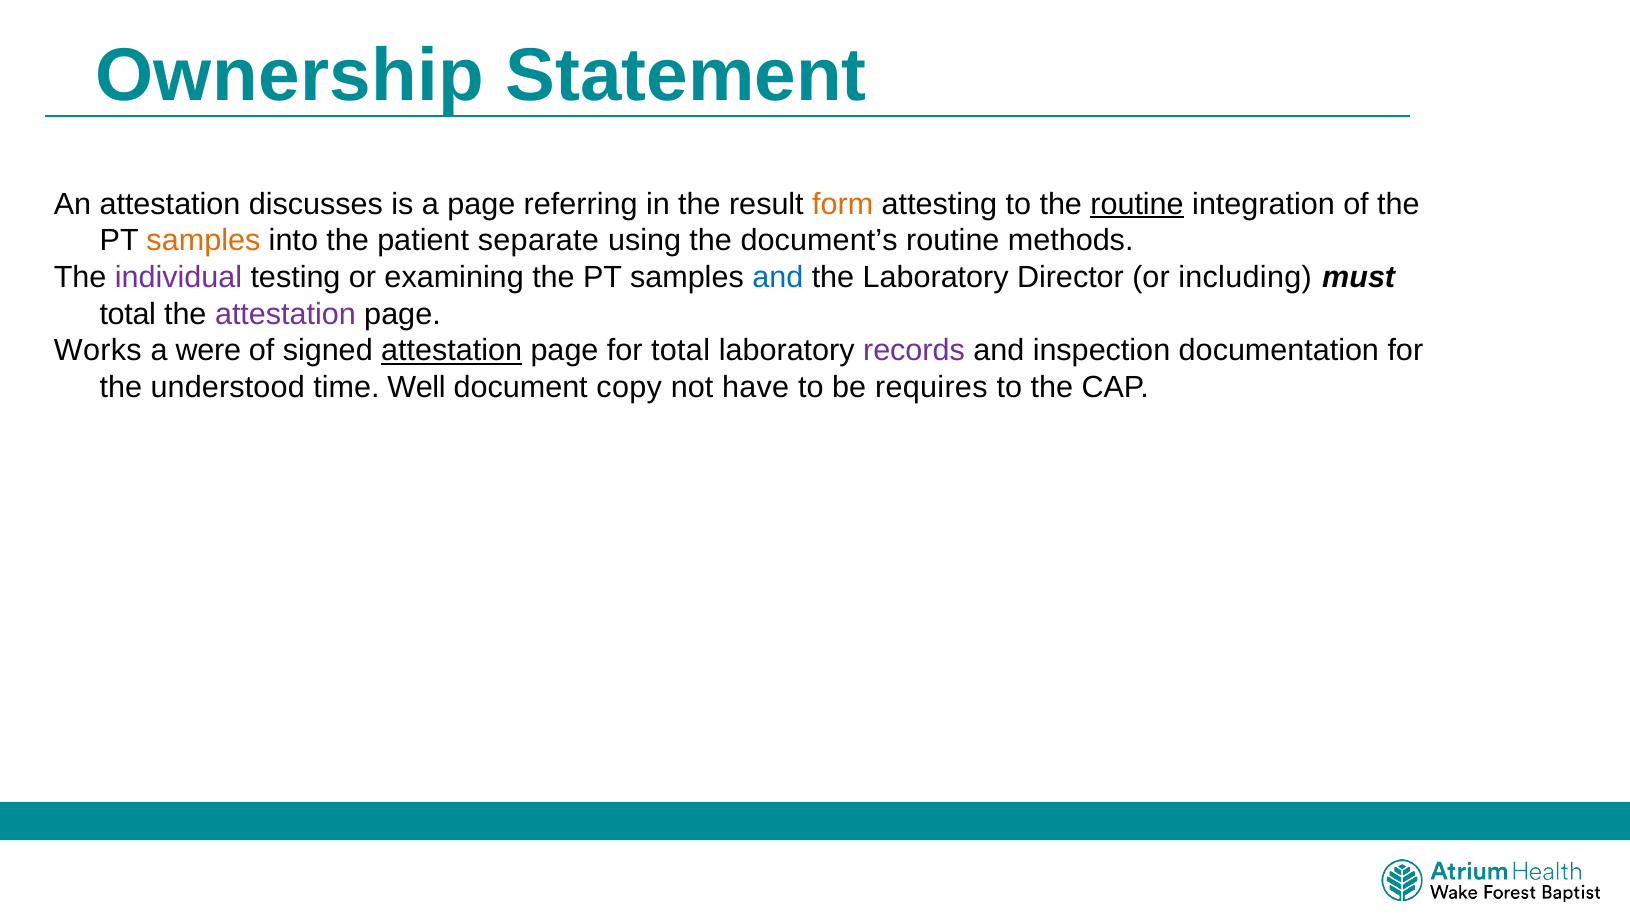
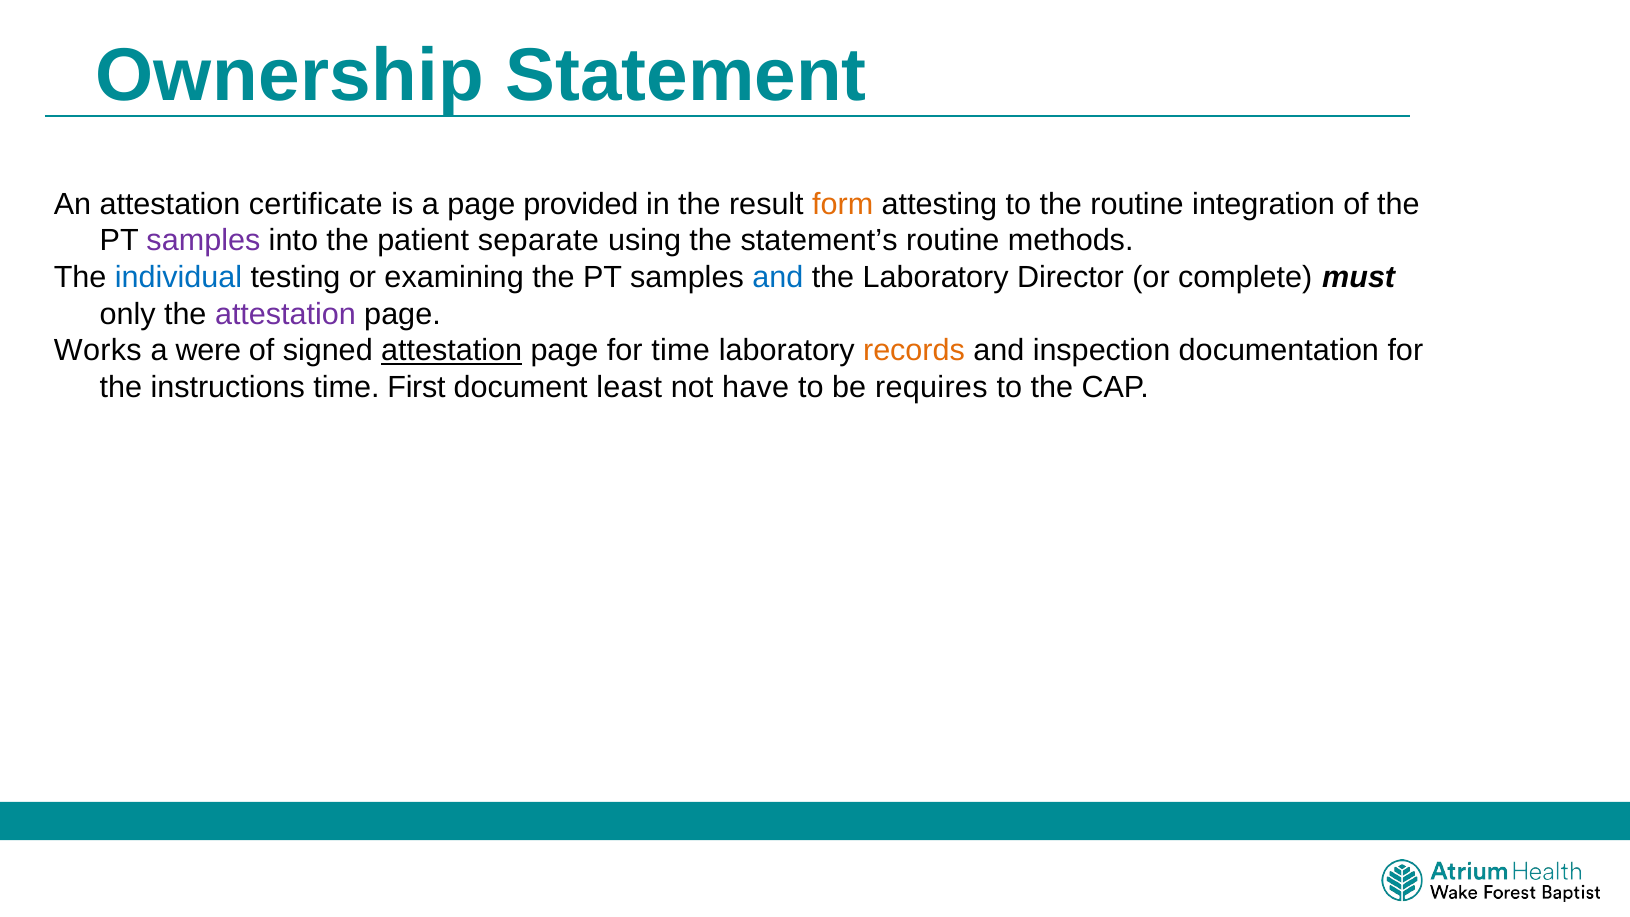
discusses: discusses -> certificate
referring: referring -> provided
routine at (1137, 204) underline: present -> none
samples at (203, 241) colour: orange -> purple
document’s: document’s -> statement’s
individual colour: purple -> blue
including: including -> complete
total at (128, 314): total -> only
for total: total -> time
records colour: purple -> orange
understood: understood -> instructions
Well: Well -> First
copy: copy -> least
